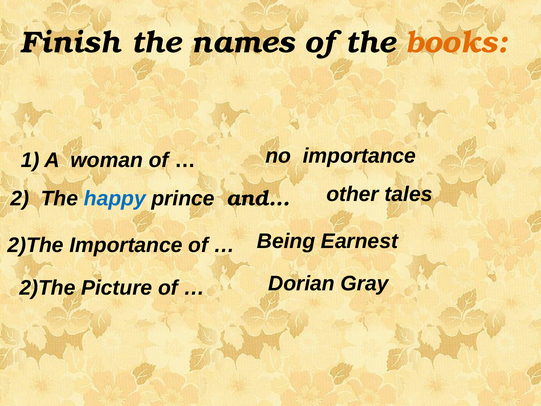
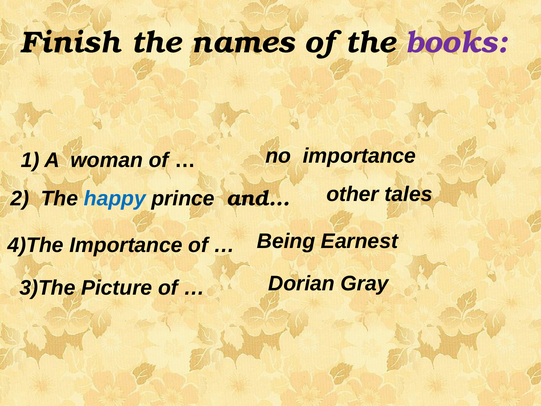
books colour: orange -> purple
2)The at (36, 245): 2)The -> 4)The
2)The at (47, 288): 2)The -> 3)The
